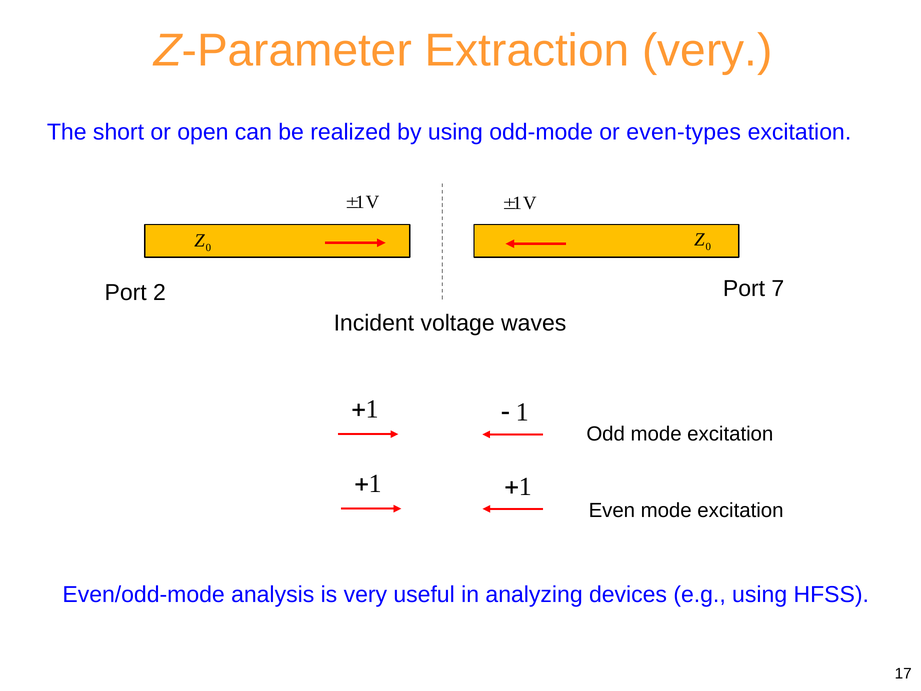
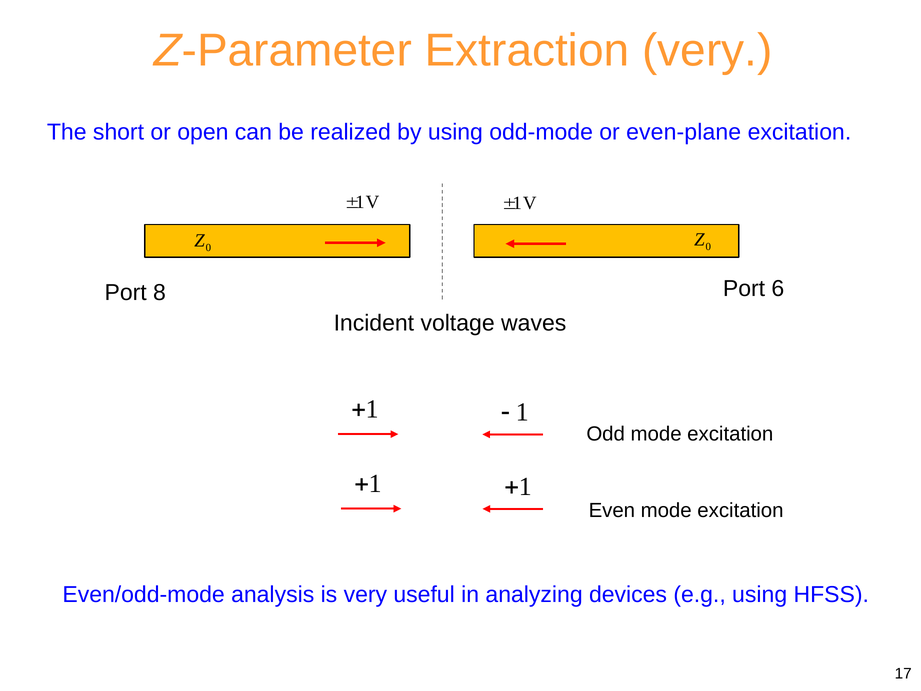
even-types: even-types -> even-plane
2: 2 -> 8
7: 7 -> 6
